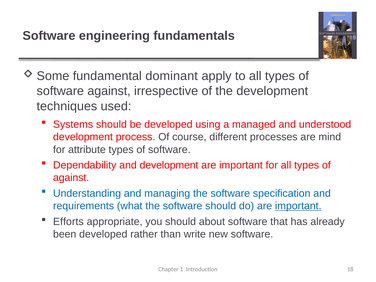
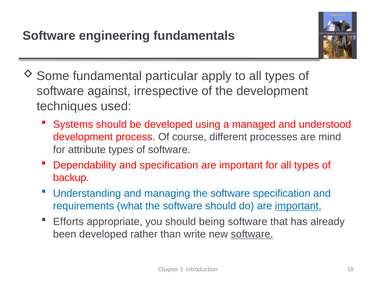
dominant: dominant -> particular
and development: development -> specification
against at (71, 178): against -> backup
about: about -> being
software at (252, 234) underline: none -> present
